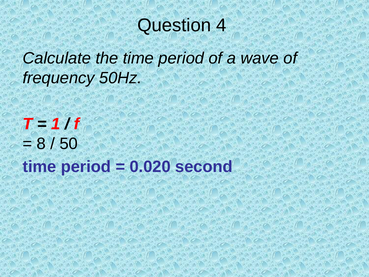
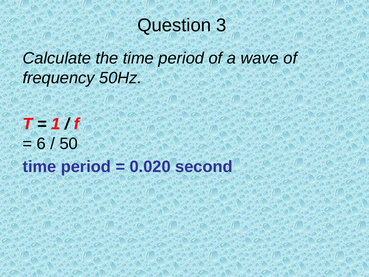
4: 4 -> 3
8: 8 -> 6
